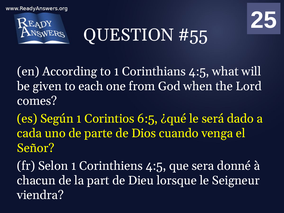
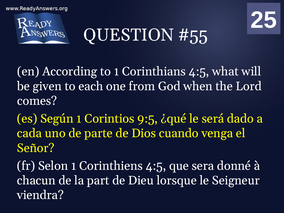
6:5: 6:5 -> 9:5
